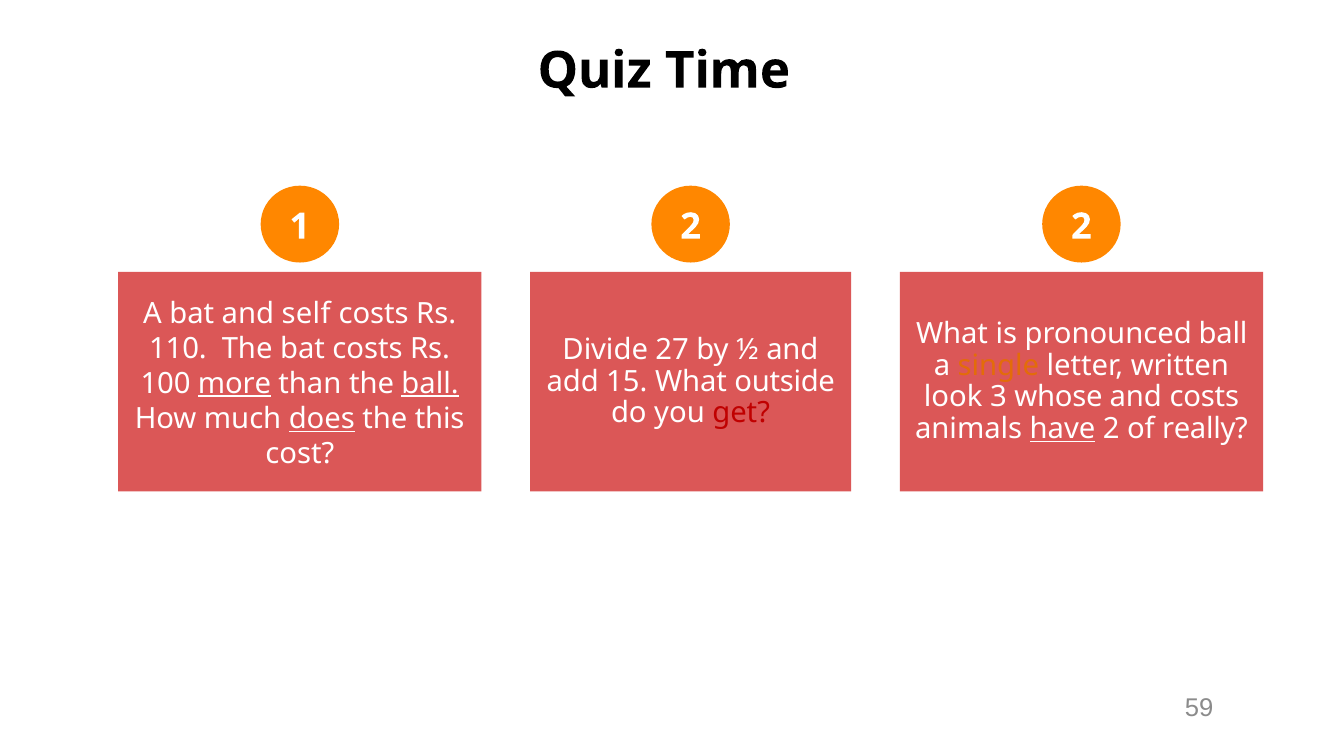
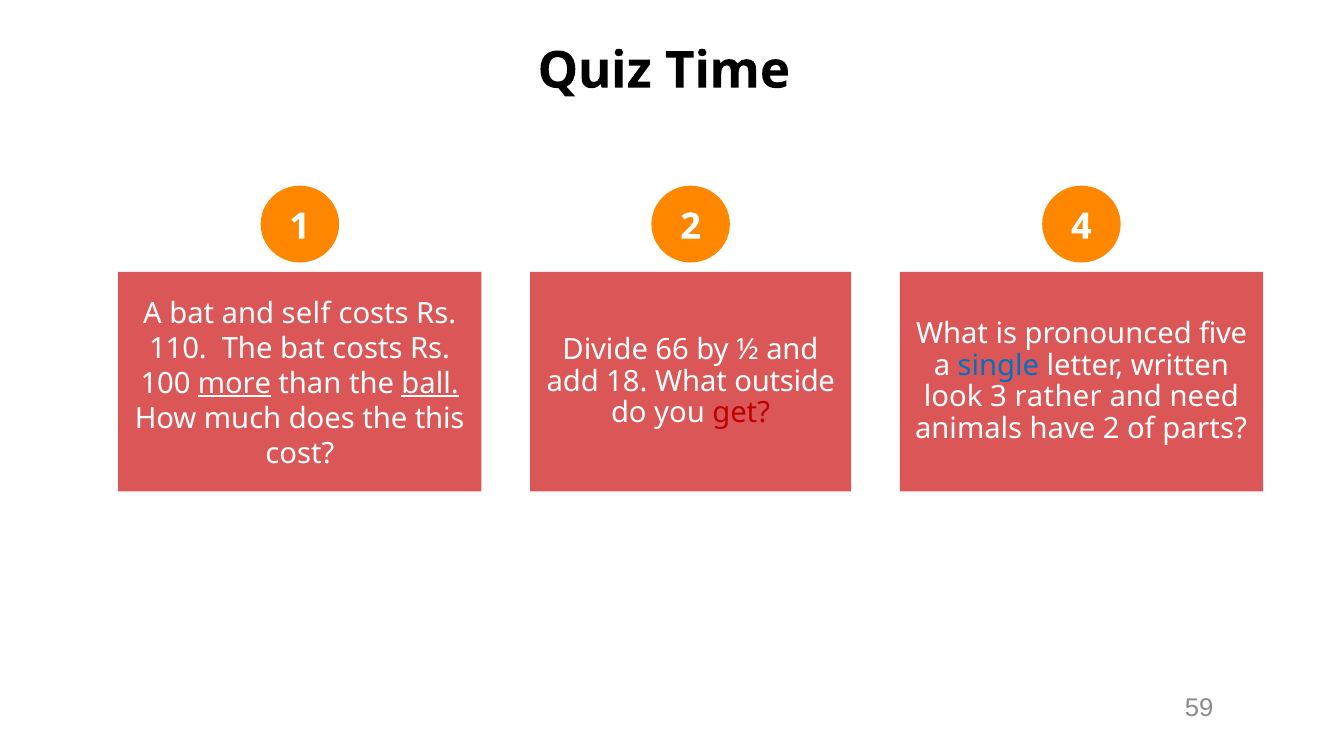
2 2: 2 -> 4
pronounced ball: ball -> five
27: 27 -> 66
single colour: orange -> blue
15: 15 -> 18
whose: whose -> rather
and costs: costs -> need
does underline: present -> none
have underline: present -> none
really: really -> parts
